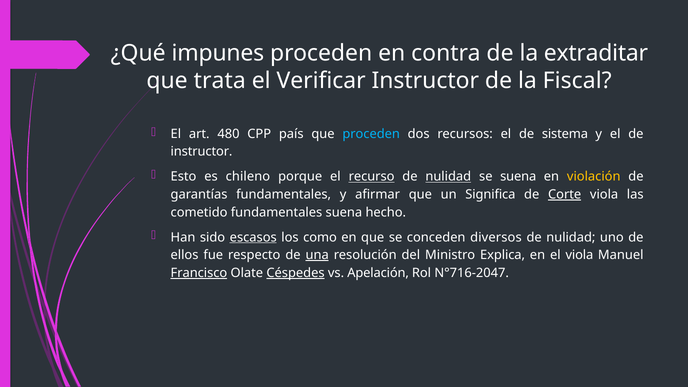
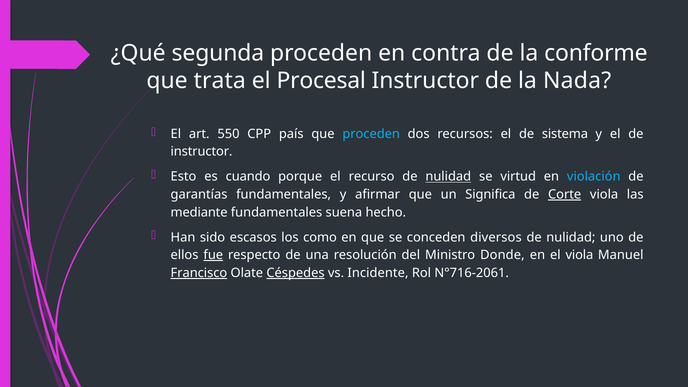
impunes: impunes -> segunda
extraditar: extraditar -> conforme
Verificar: Verificar -> Procesal
Fiscal: Fiscal -> Nada
480: 480 -> 550
chileno: chileno -> cuando
recurso underline: present -> none
se suena: suena -> virtud
violación colour: yellow -> light blue
cometido: cometido -> mediante
escasos underline: present -> none
fue underline: none -> present
una underline: present -> none
Explica: Explica -> Donde
Apelación: Apelación -> Incidente
N°716-2047: N°716-2047 -> N°716-2061
